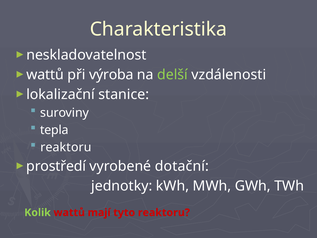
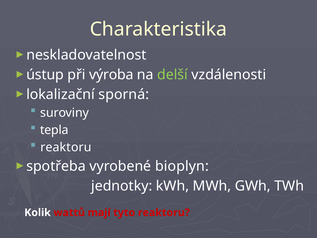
wattů at (45, 75): wattů -> ústup
stanice: stanice -> sporná
prostředí: prostředí -> spotřeba
dotační: dotační -> bioplyn
Kolik colour: light green -> white
